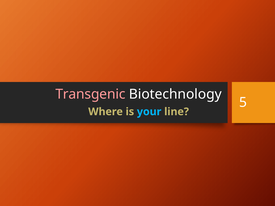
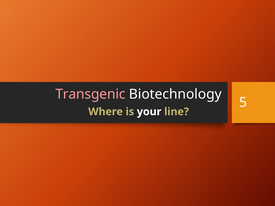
your colour: light blue -> white
